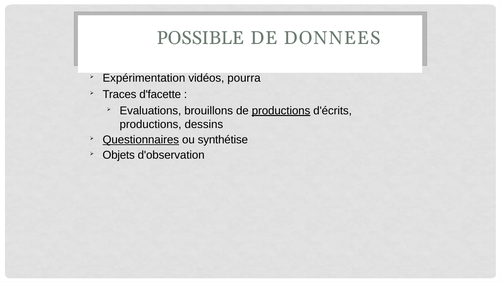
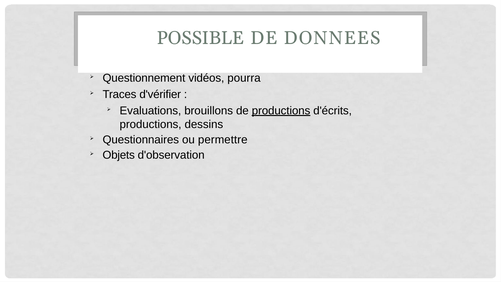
Expérimentation: Expérimentation -> Questionnement
d'facette: d'facette -> d'vérifier
Questionnaires underline: present -> none
synthétise: synthétise -> permettre
